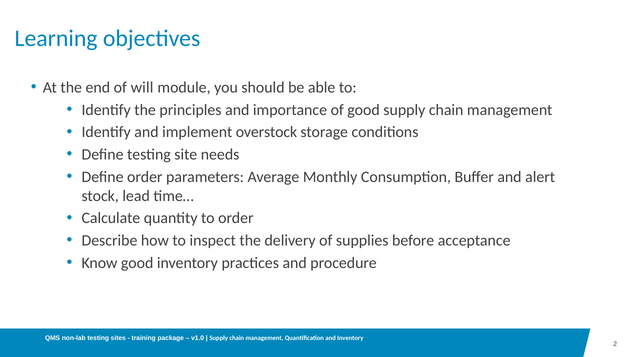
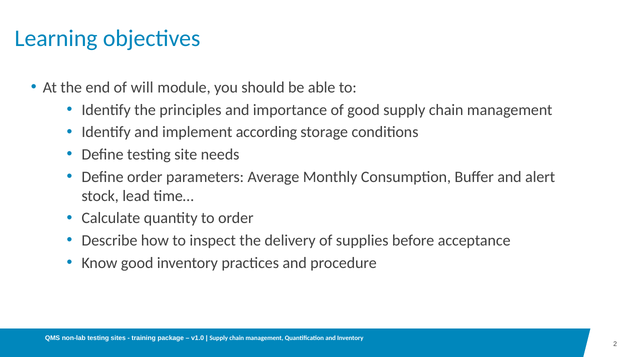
overstock: overstock -> according
